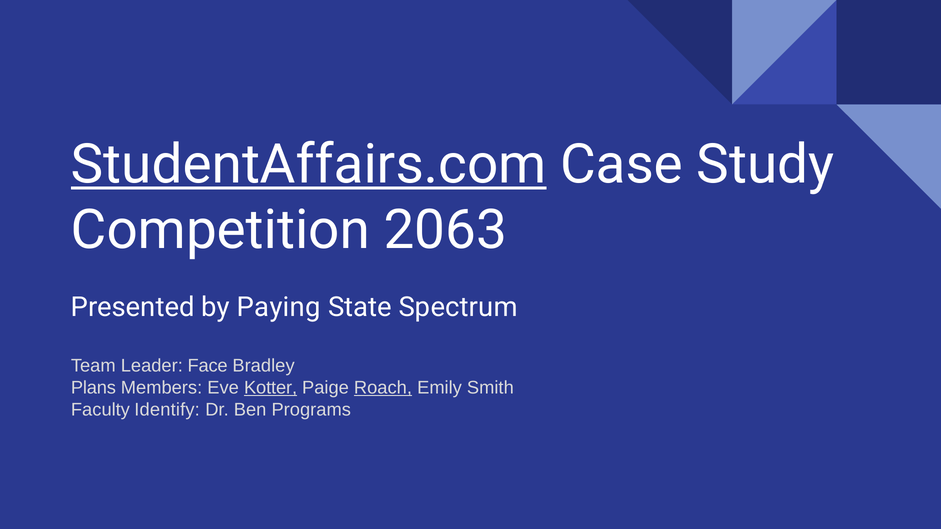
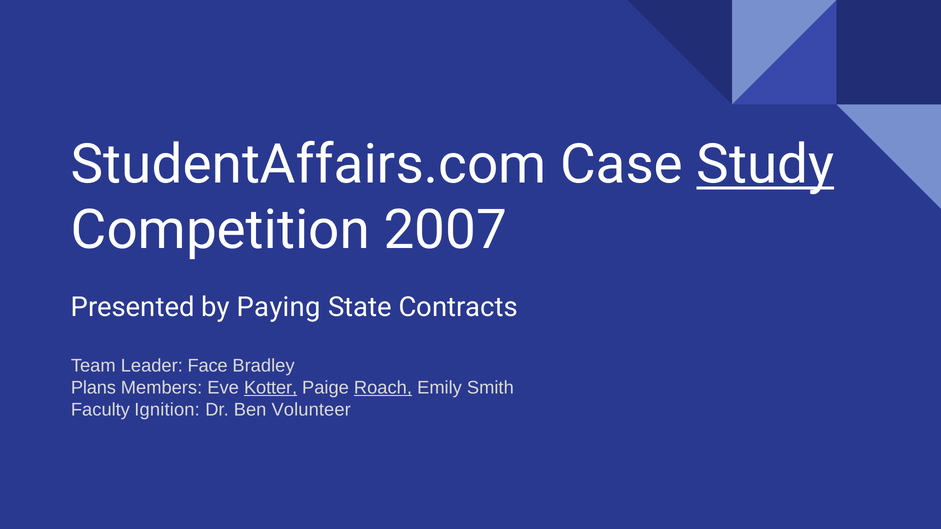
StudentAffairs.com underline: present -> none
Study underline: none -> present
2063: 2063 -> 2007
Spectrum: Spectrum -> Contracts
Identify: Identify -> Ignition
Programs: Programs -> Volunteer
